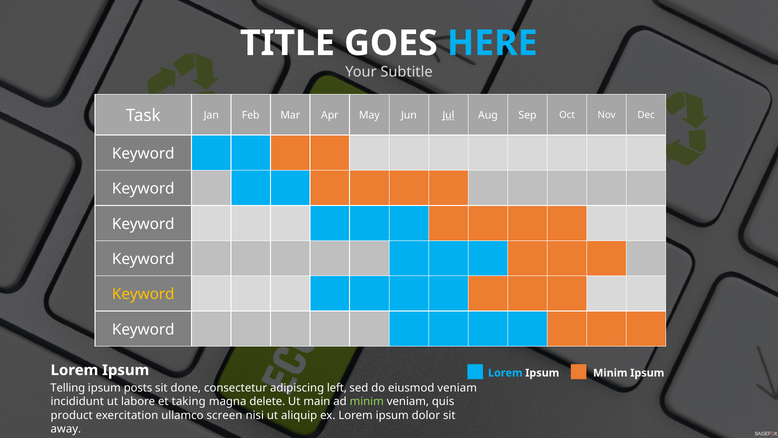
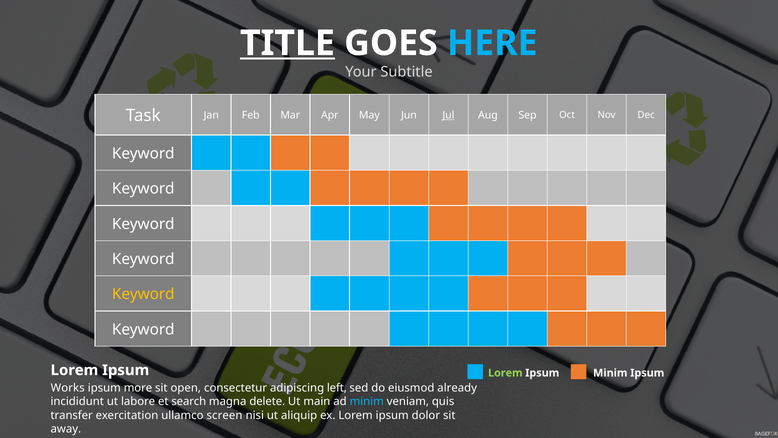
TITLE underline: none -> present
Lorem at (505, 373) colour: light blue -> light green
Telling: Telling -> Works
posts: posts -> more
done: done -> open
eiusmod veniam: veniam -> already
taking: taking -> search
minim at (367, 401) colour: light green -> light blue
product: product -> transfer
